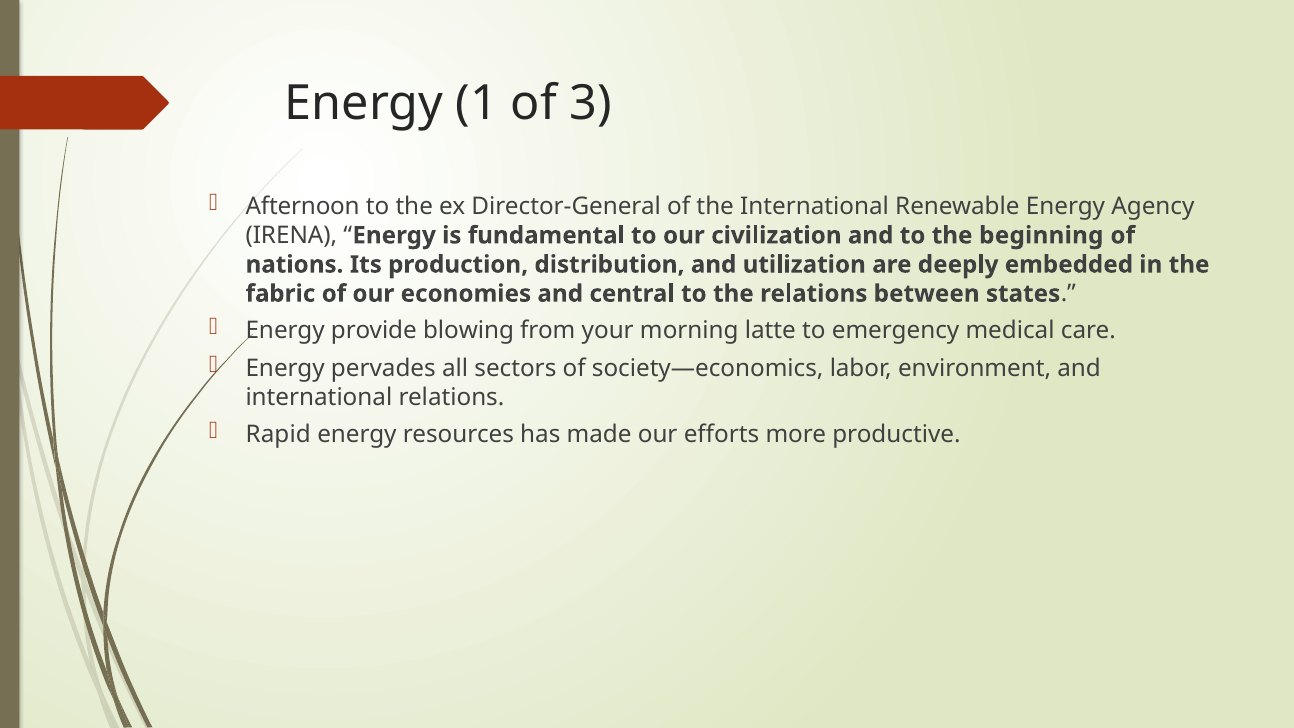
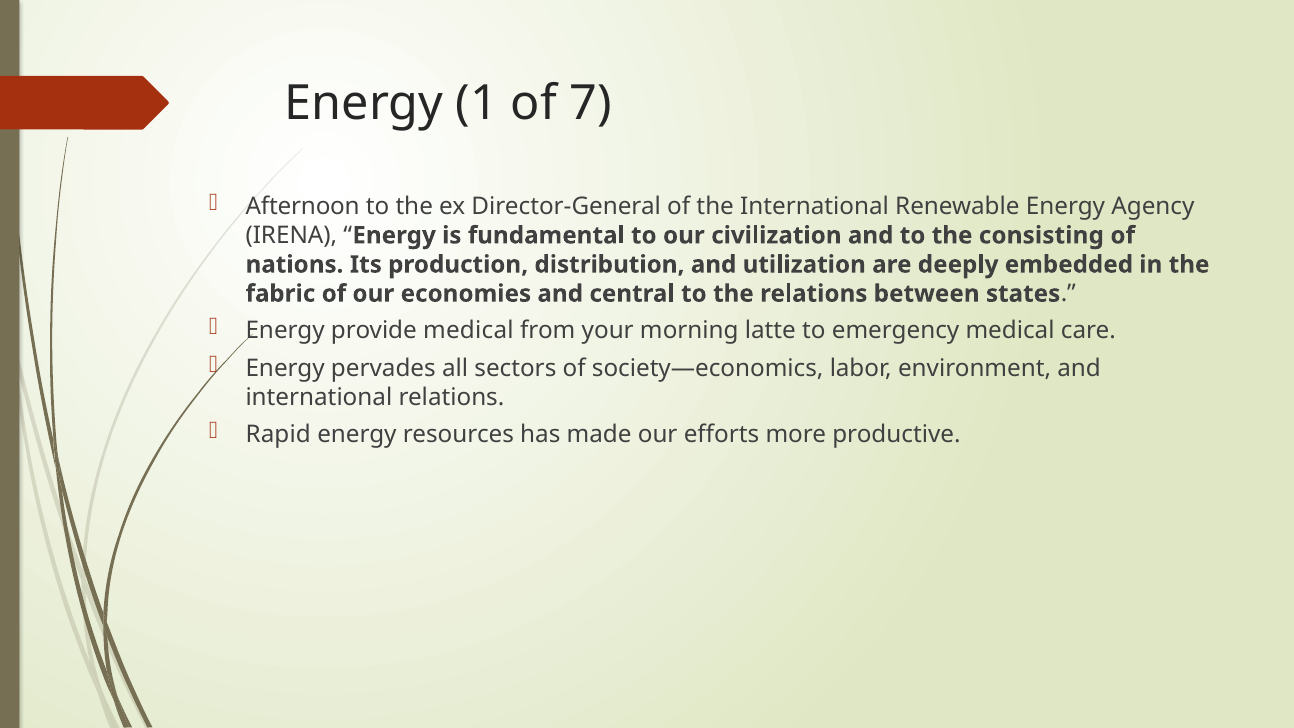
3: 3 -> 7
beginning: beginning -> consisting
provide blowing: blowing -> medical
